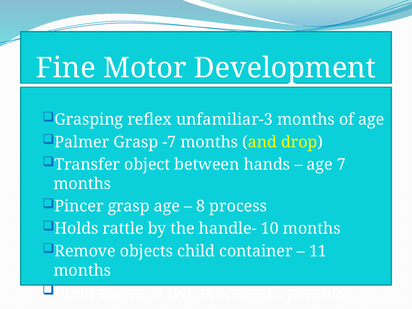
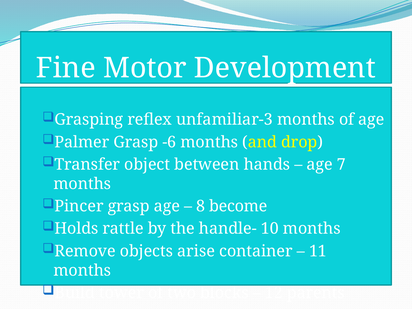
-7: -7 -> -6
process: process -> become
child: child -> arise
